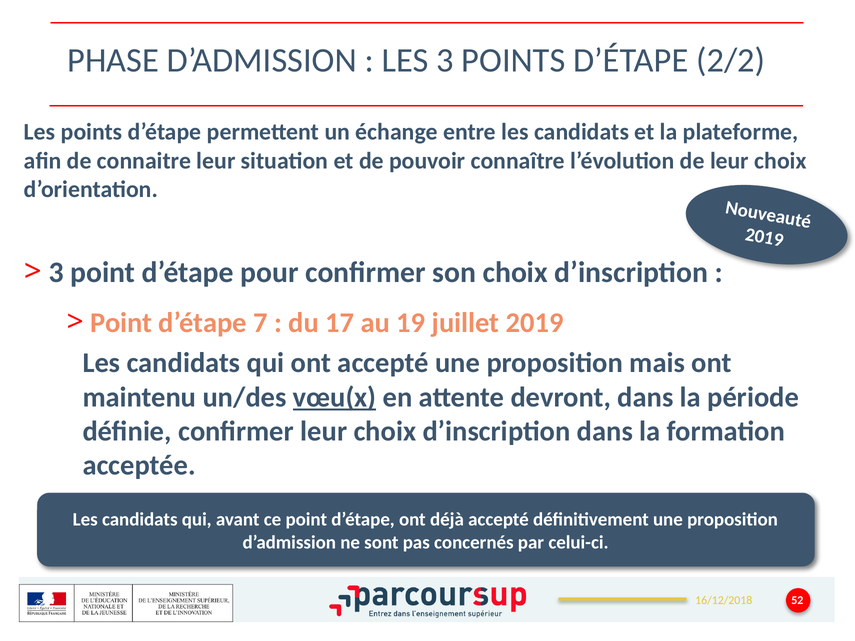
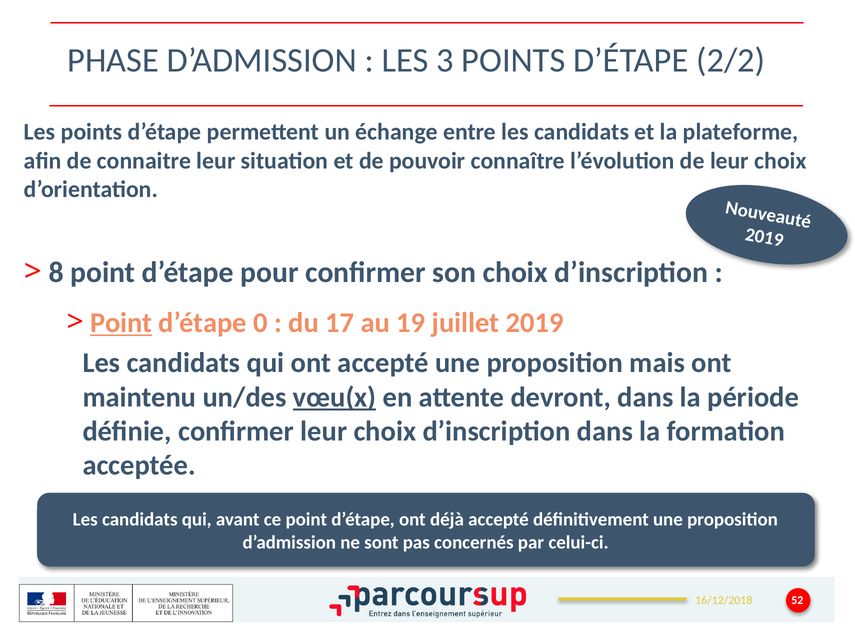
3 at (56, 272): 3 -> 8
Point at (121, 323) underline: none -> present
7: 7 -> 0
